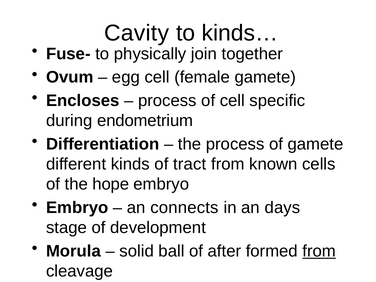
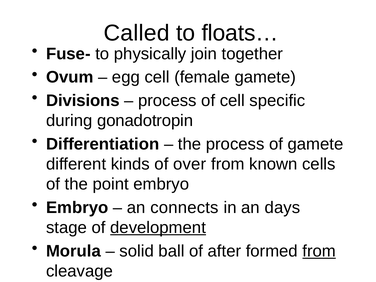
Cavity: Cavity -> Called
kinds…: kinds… -> floats…
Encloses: Encloses -> Divisions
endometrium: endometrium -> gonadotropin
tract: tract -> over
hope: hope -> point
development underline: none -> present
